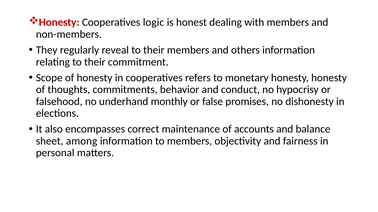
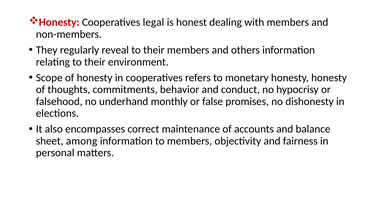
logic: logic -> legal
commitment: commitment -> environment
